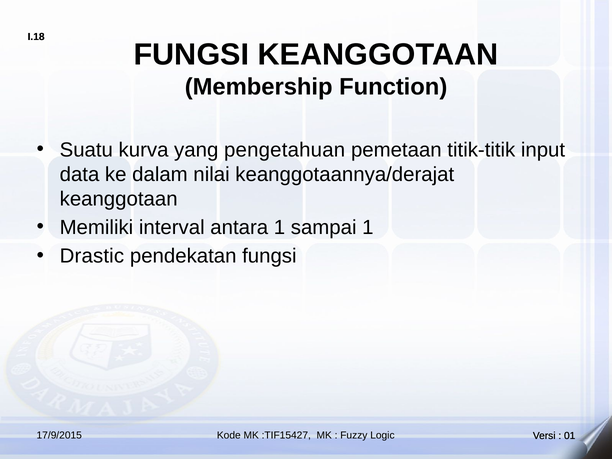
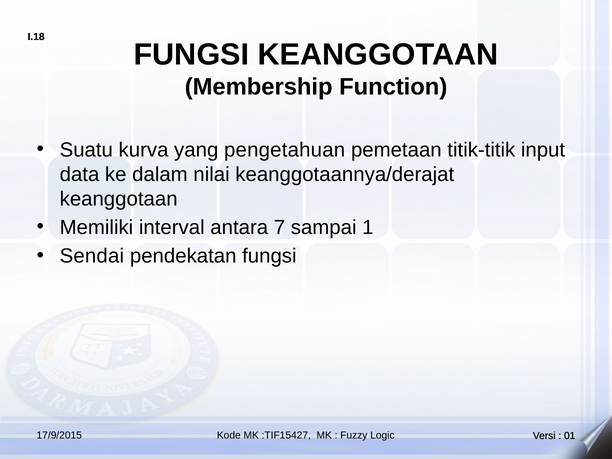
antara 1: 1 -> 7
Drastic: Drastic -> Sendai
